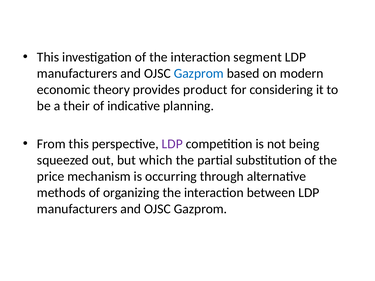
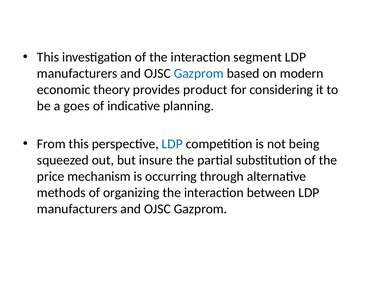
their: their -> goes
LDP at (172, 144) colour: purple -> blue
which: which -> insure
